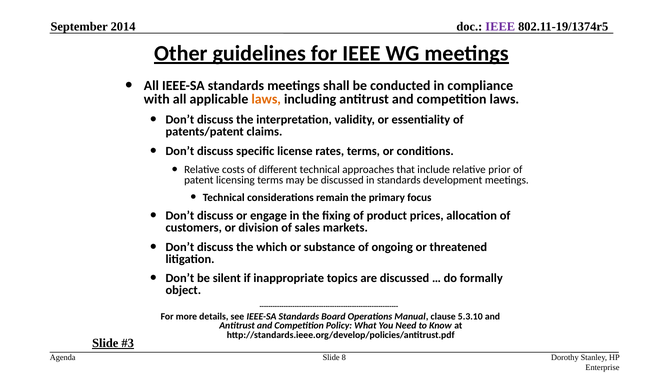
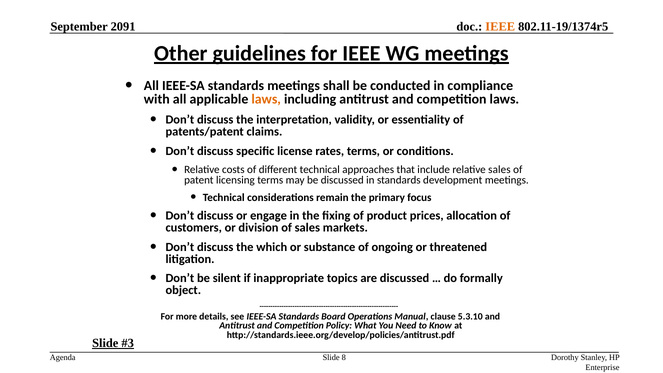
2014: 2014 -> 2091
IEEE at (500, 27) colour: purple -> orange
relative prior: prior -> sales
